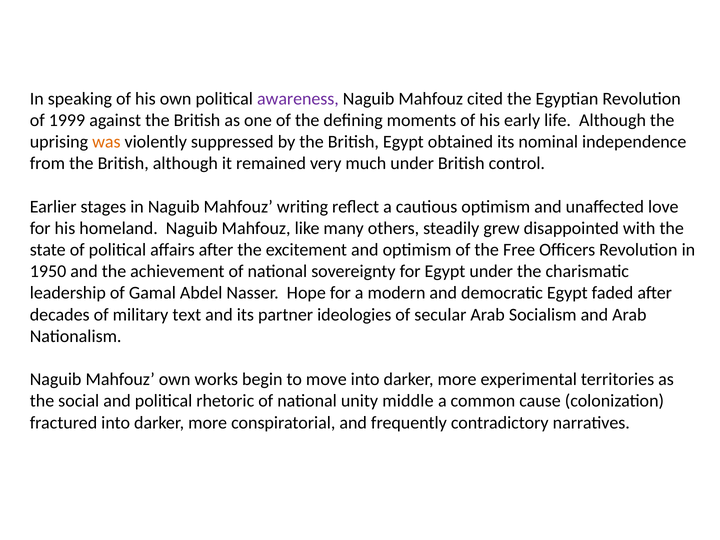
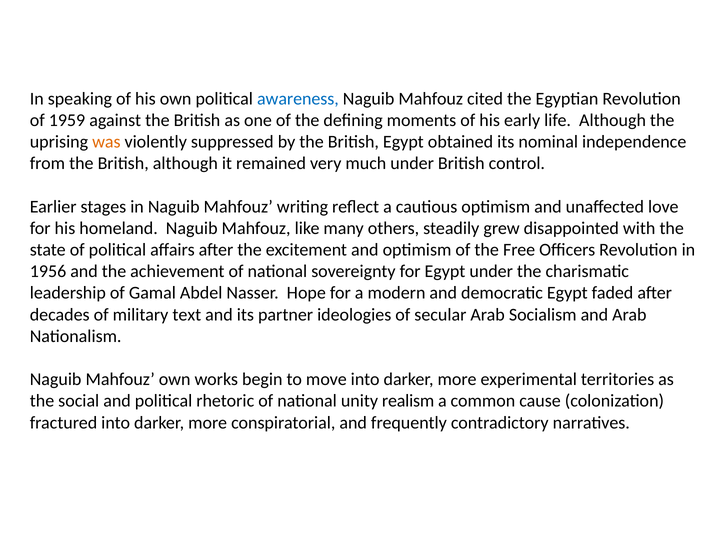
awareness colour: purple -> blue
1999: 1999 -> 1959
1950: 1950 -> 1956
middle: middle -> realism
